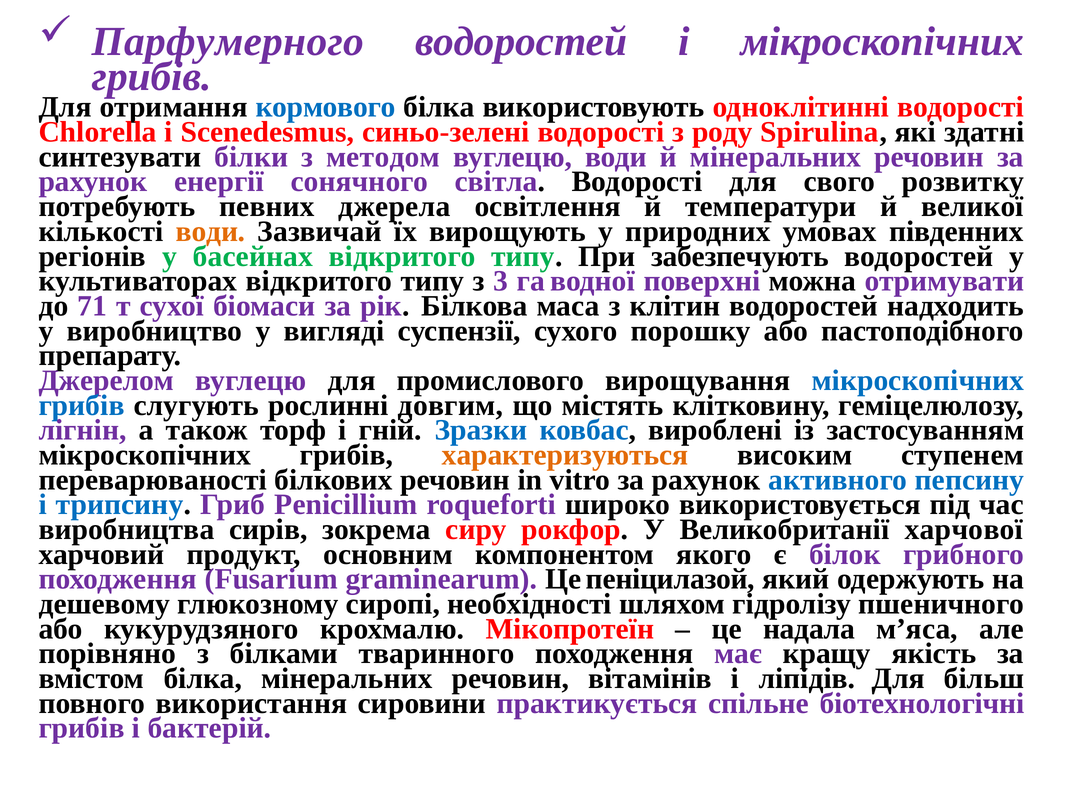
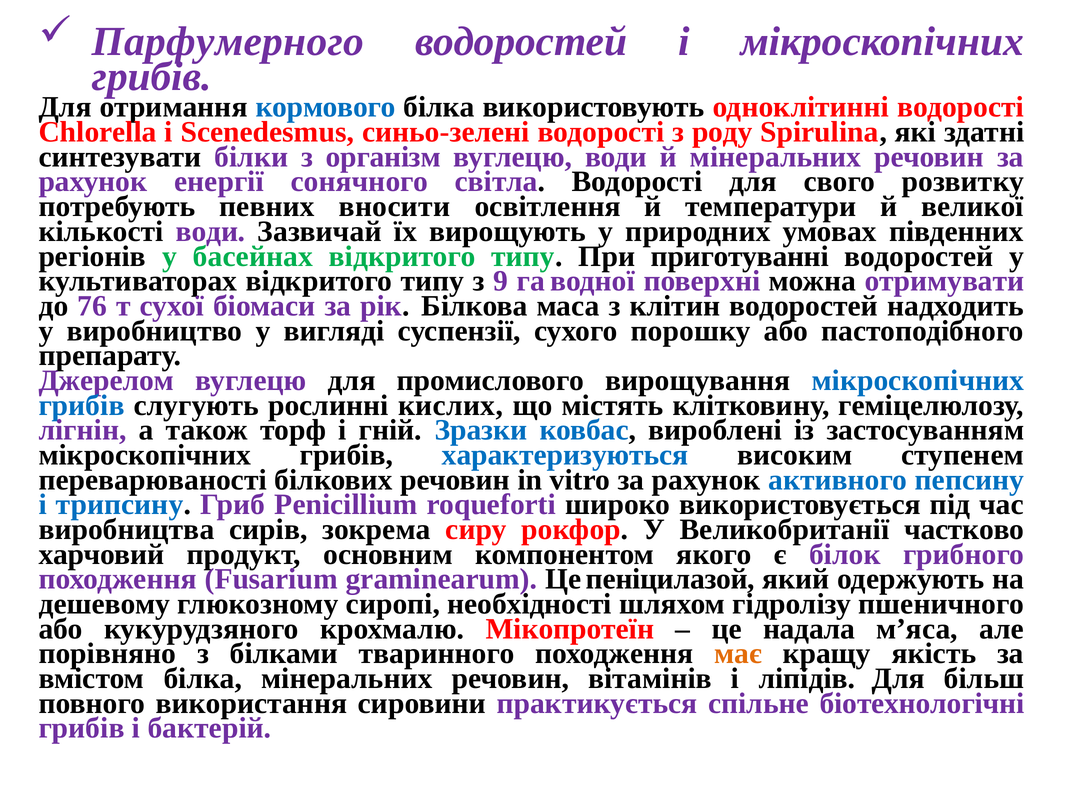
методом: методом -> організм
джерела: джерела -> вносити
води at (211, 232) colour: orange -> purple
забезпечують: забезпечують -> приготуванні
3: 3 -> 9
71: 71 -> 76
довгим: довгим -> кислих
характеризуються colour: orange -> blue
харчової: харчової -> частково
має colour: purple -> orange
